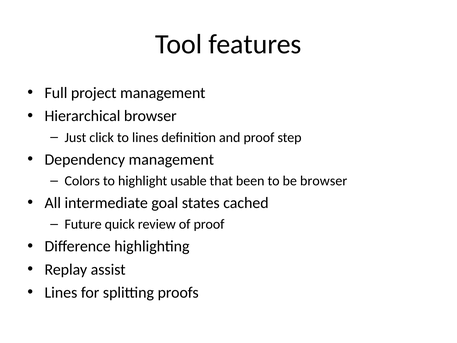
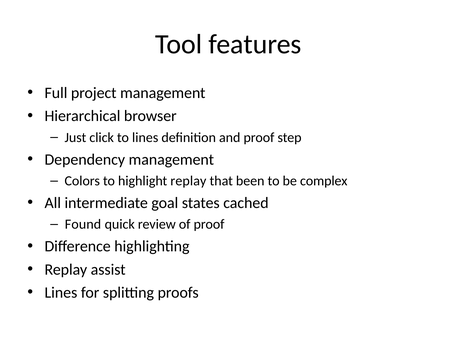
highlight usable: usable -> replay
be browser: browser -> complex
Future: Future -> Found
